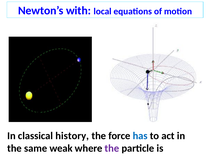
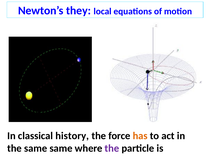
with: with -> they
has colour: blue -> orange
same weak: weak -> same
